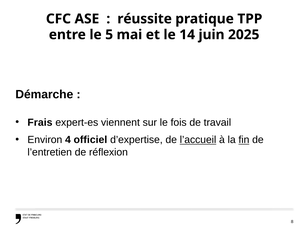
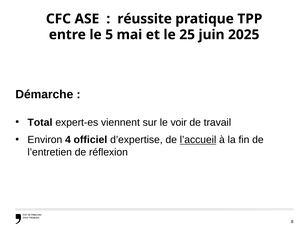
14: 14 -> 25
Frais: Frais -> Total
fois: fois -> voir
fin underline: present -> none
